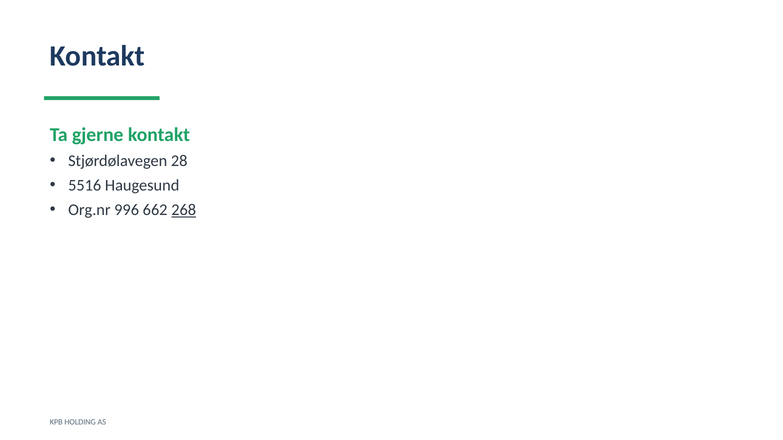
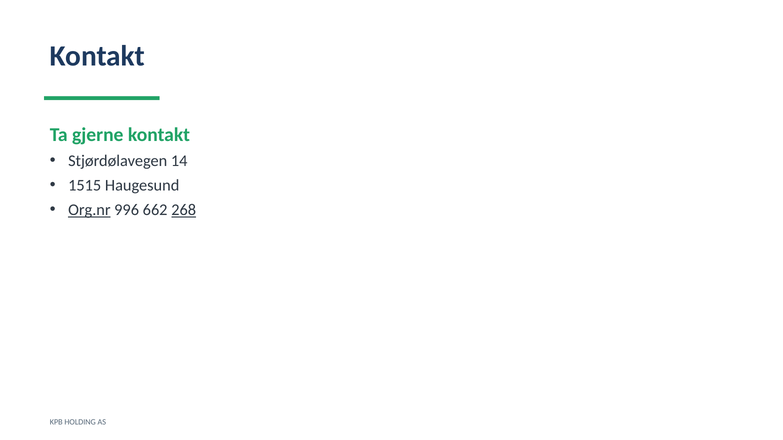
28: 28 -> 14
5516: 5516 -> 1515
Org.nr underline: none -> present
